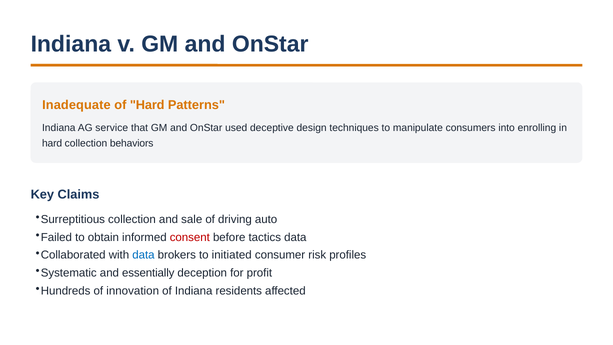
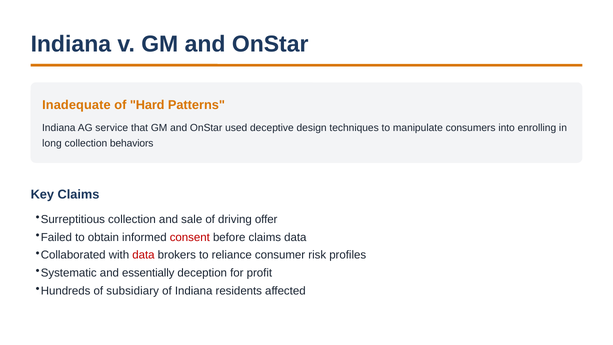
hard at (52, 143): hard -> long
auto: auto -> offer
before tactics: tactics -> claims
data at (143, 255) colour: blue -> red
initiated: initiated -> reliance
innovation: innovation -> subsidiary
